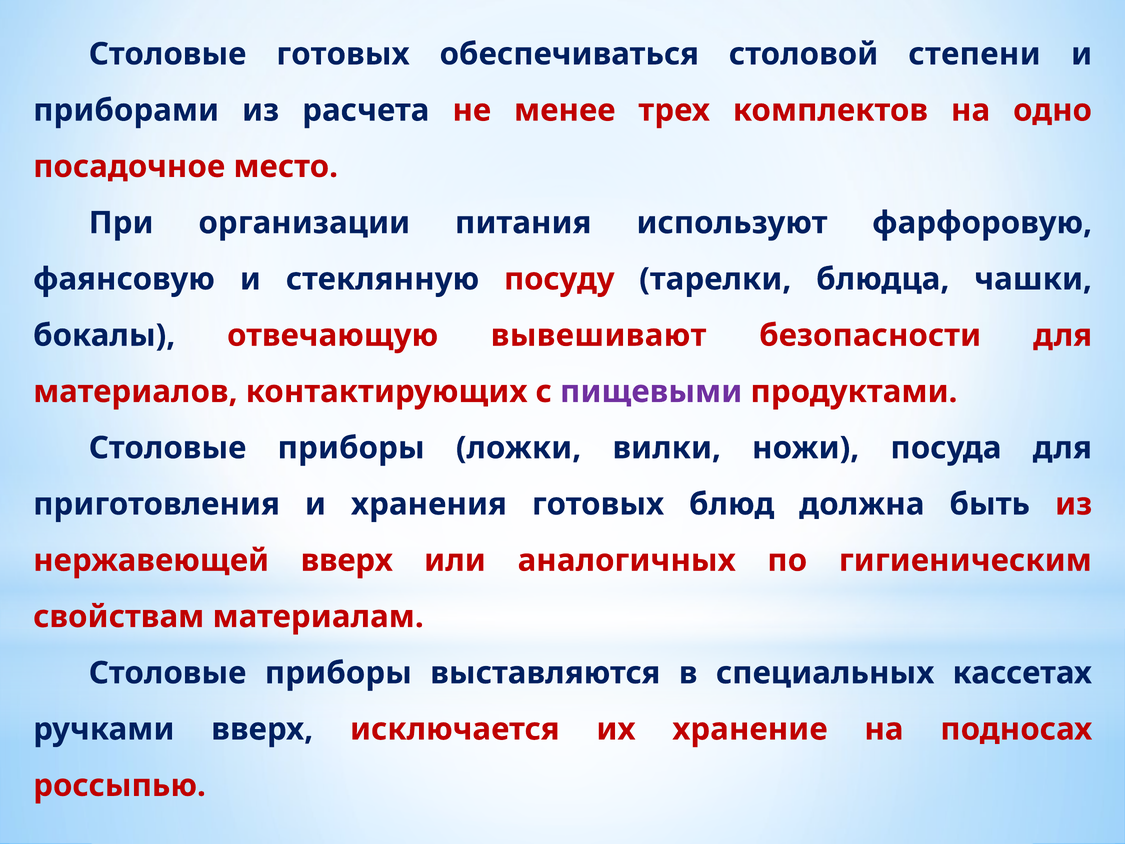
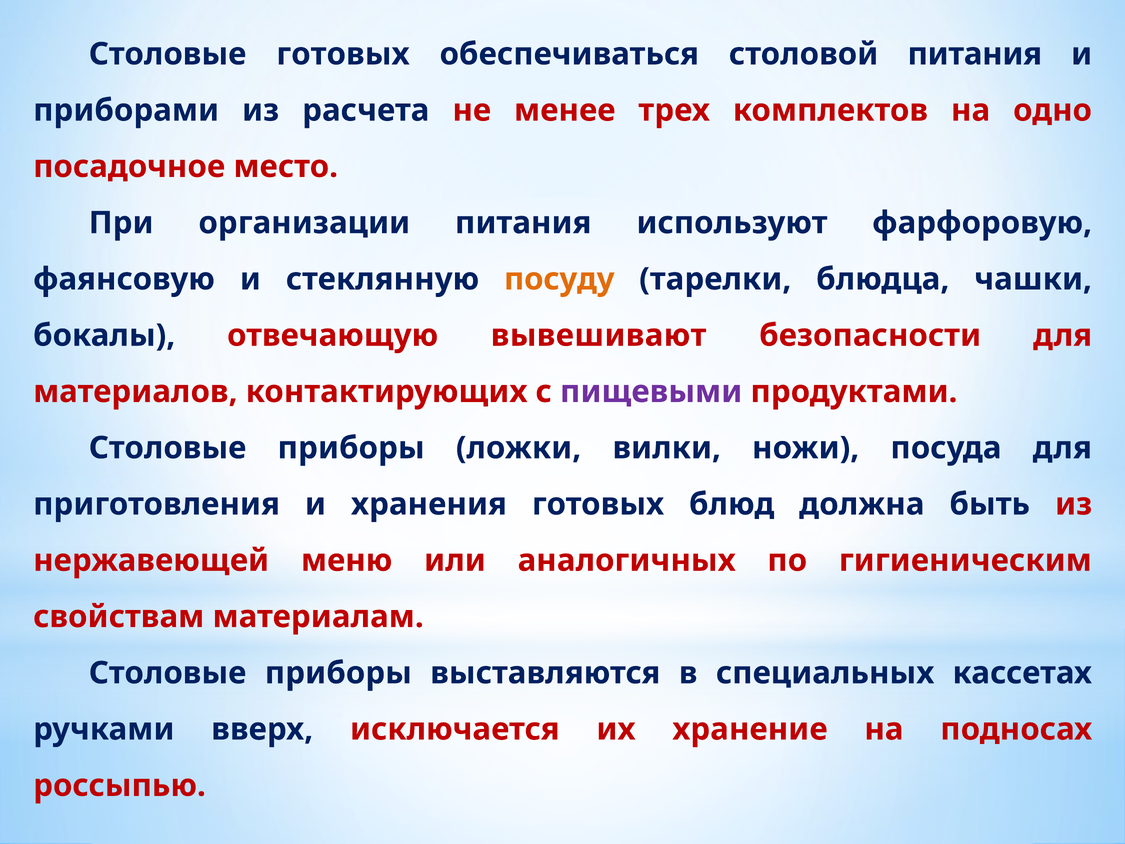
столовой степени: степени -> питания
посуду colour: red -> orange
нержавеющей вверх: вверх -> меню
